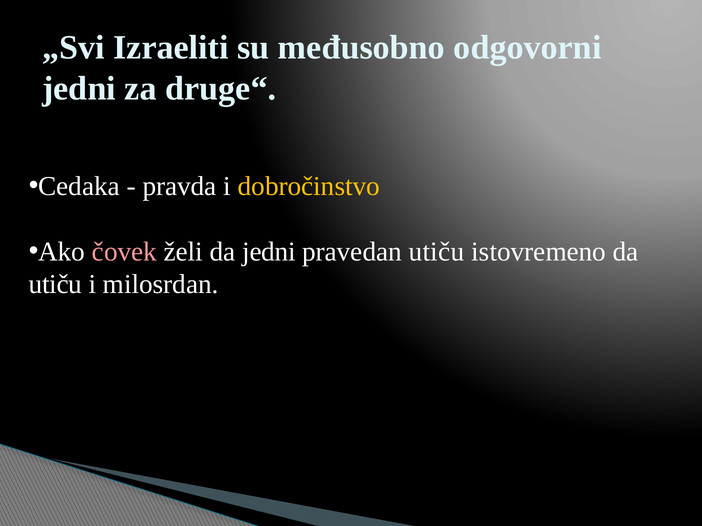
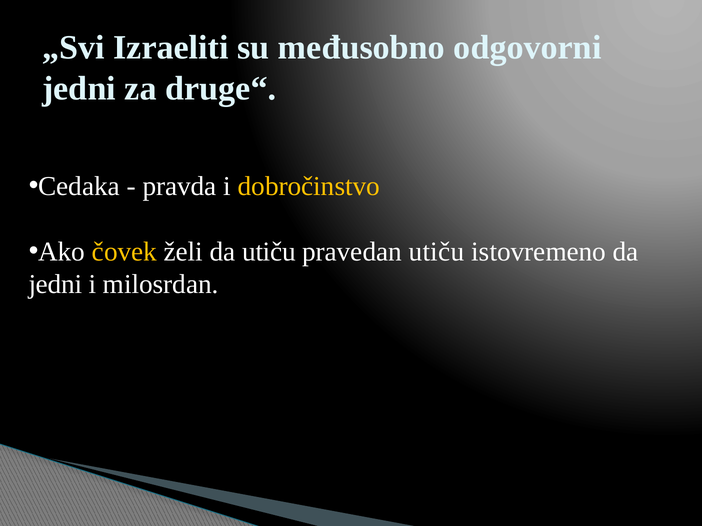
čovek colour: pink -> yellow
da jedni: jedni -> utiču
utiču at (55, 285): utiču -> jedni
